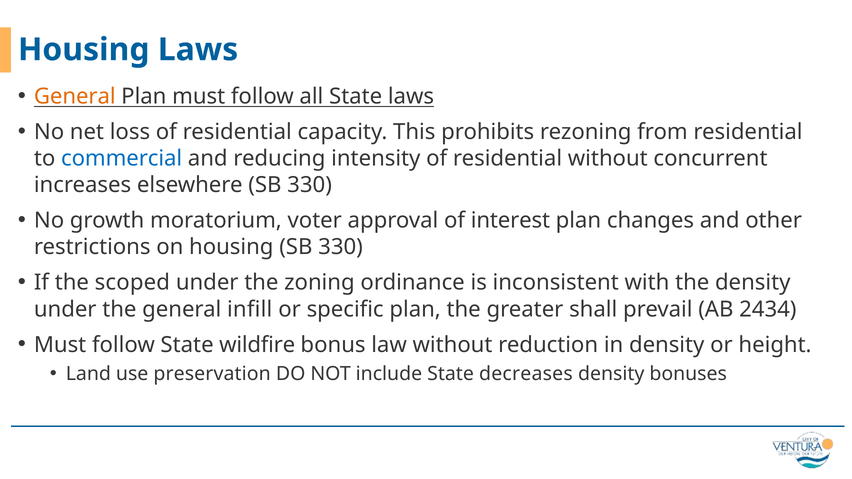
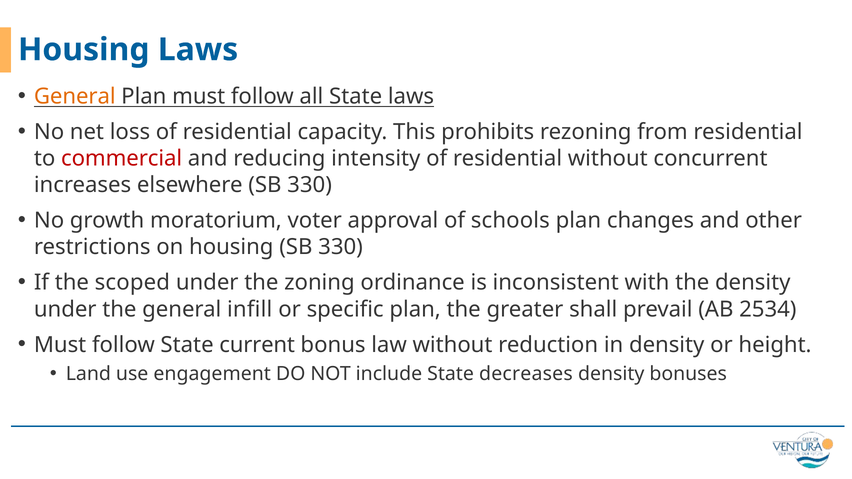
commercial colour: blue -> red
interest: interest -> schools
2434: 2434 -> 2534
wildfire: wildfire -> current
preservation: preservation -> engagement
